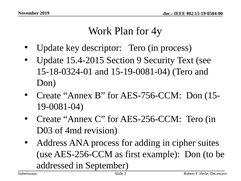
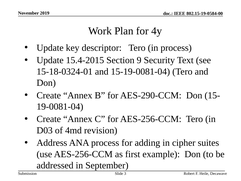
AES-756-CCM: AES-756-CCM -> AES-290-CCM
